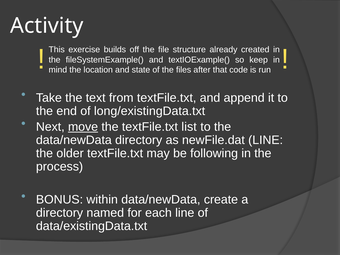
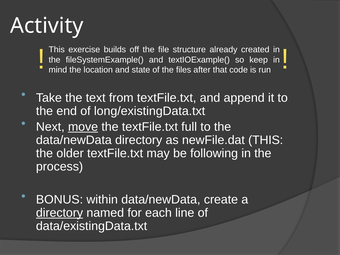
list: list -> full
newFile.dat LINE: LINE -> THIS
directory at (60, 213) underline: none -> present
